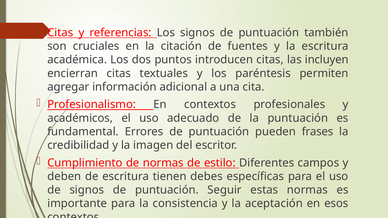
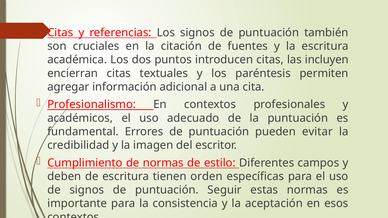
frases: frases -> evitar
debes: debes -> orden
